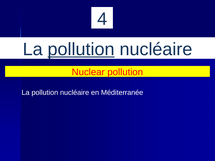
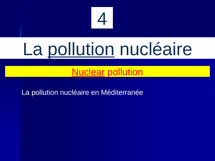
Nuclear underline: none -> present
